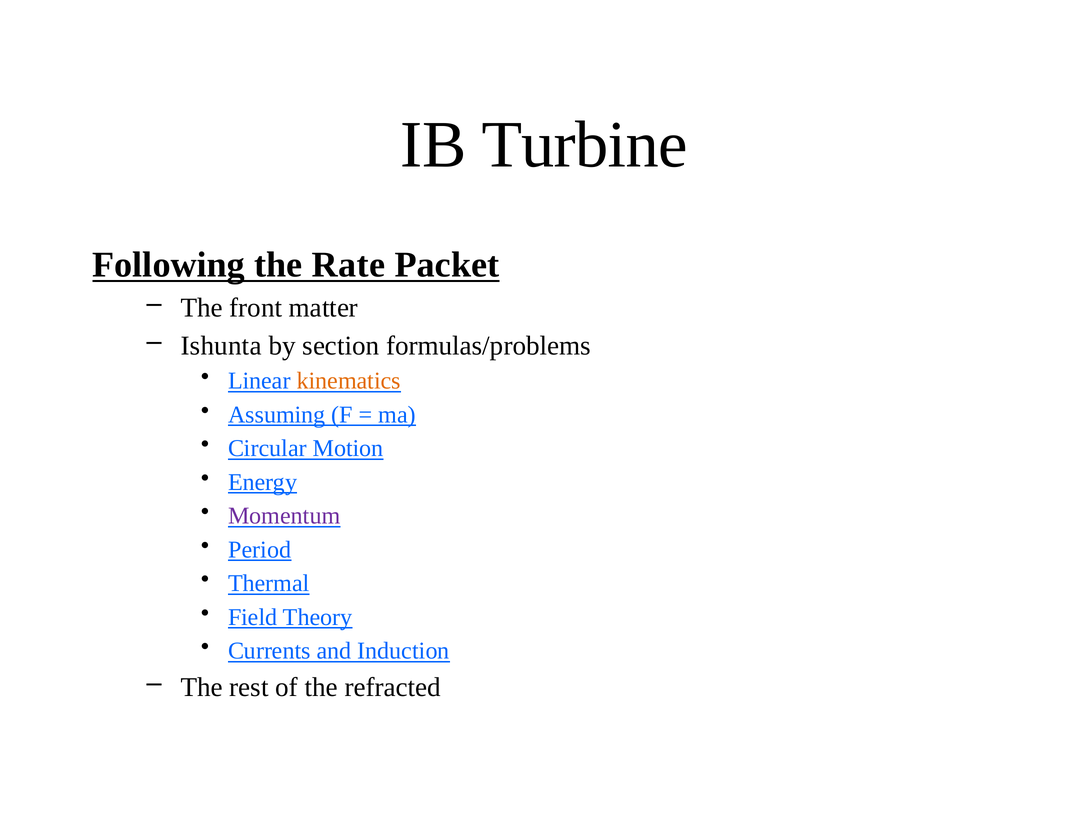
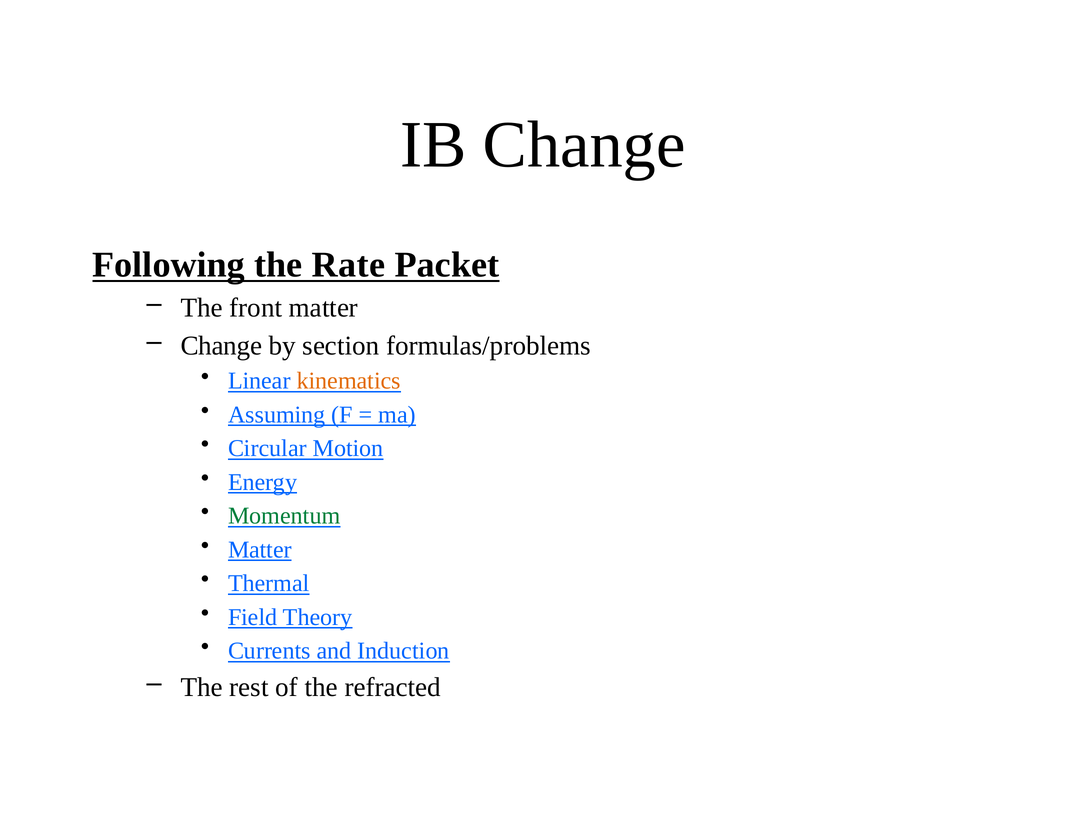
IB Turbine: Turbine -> Change
Ishunta at (221, 346): Ishunta -> Change
Momentum colour: purple -> green
Period at (260, 550): Period -> Matter
